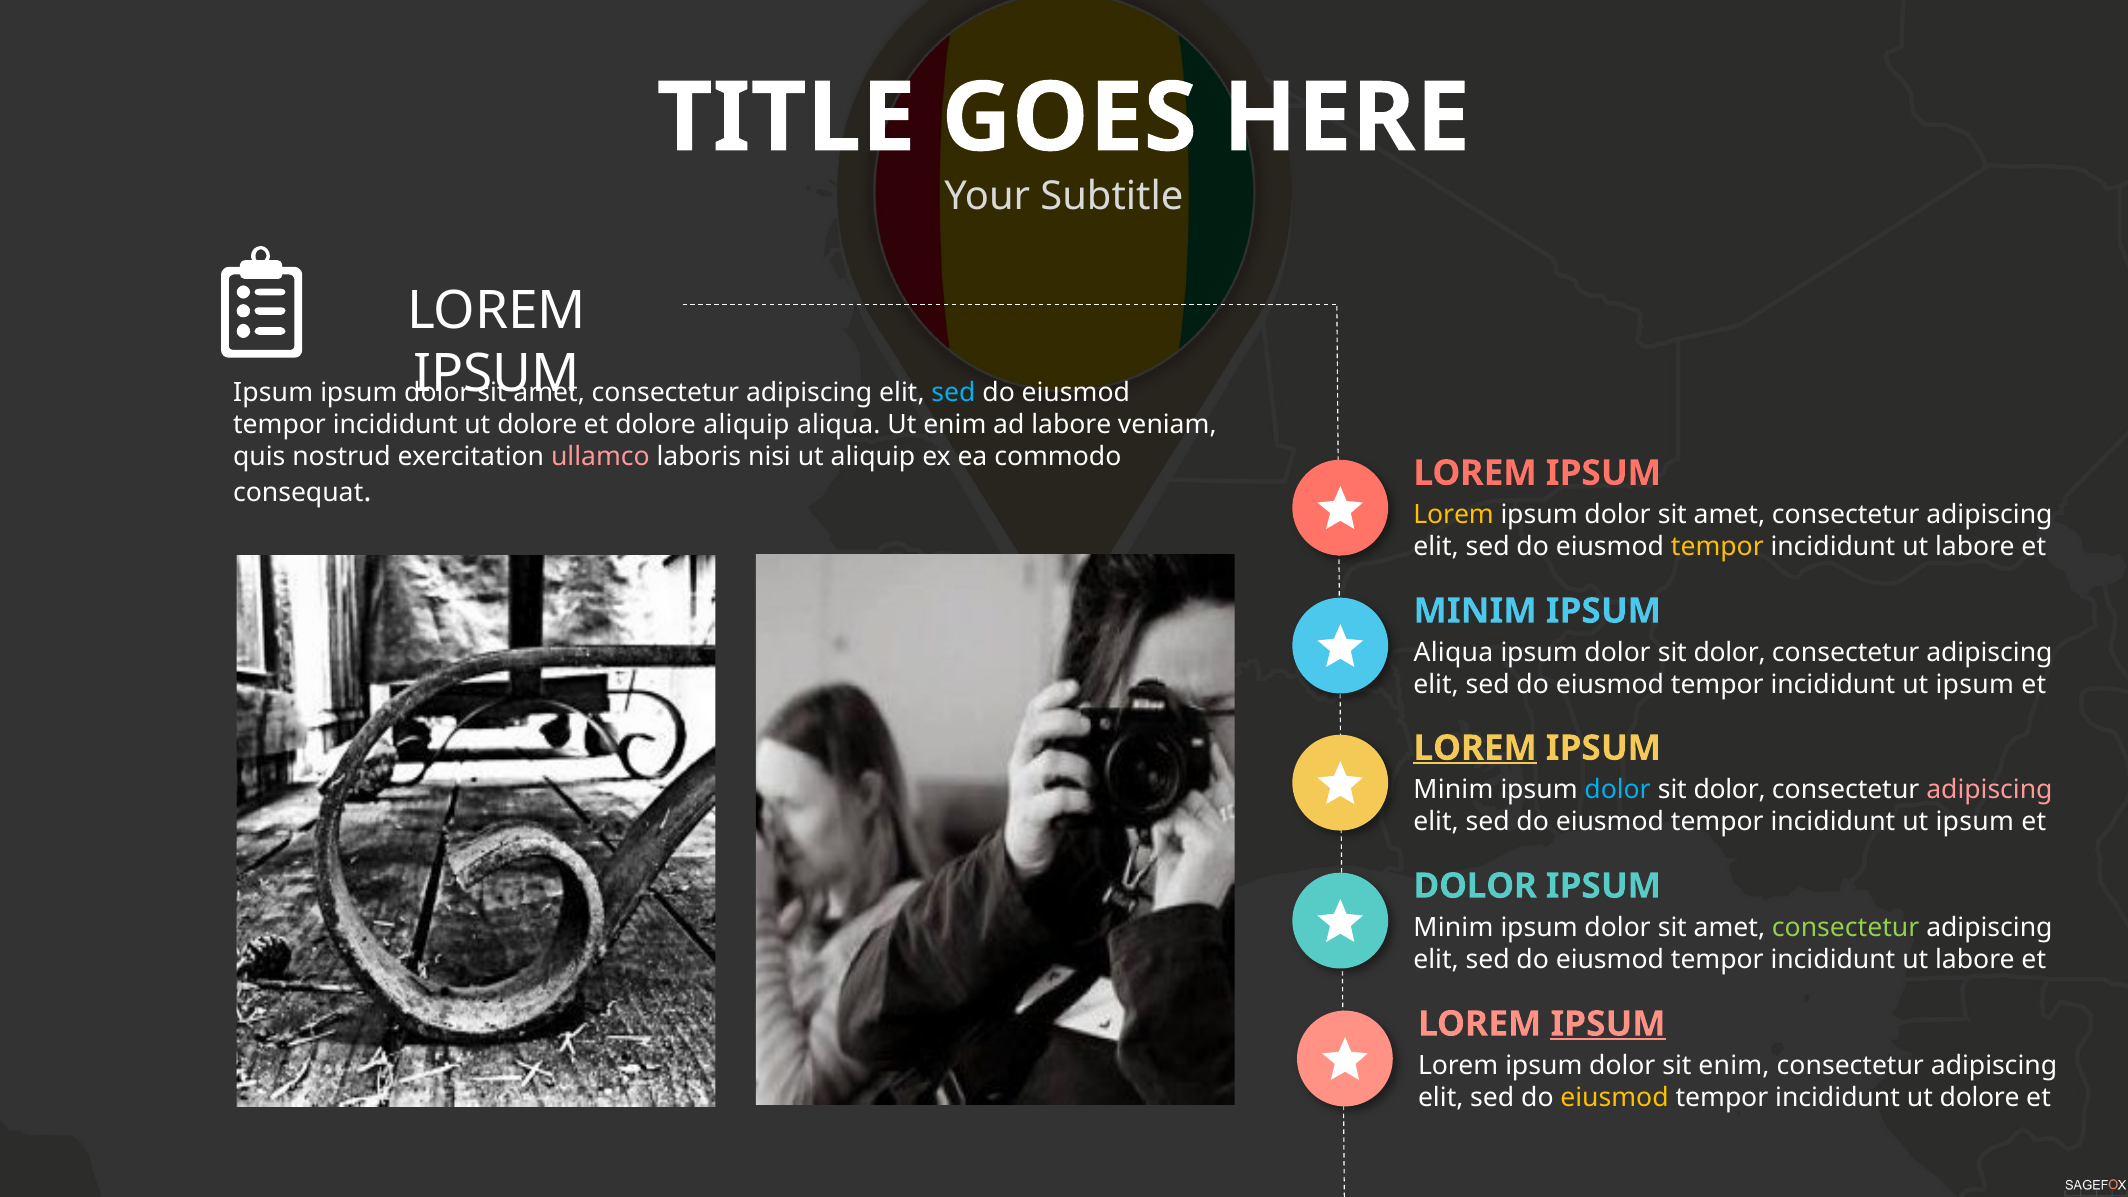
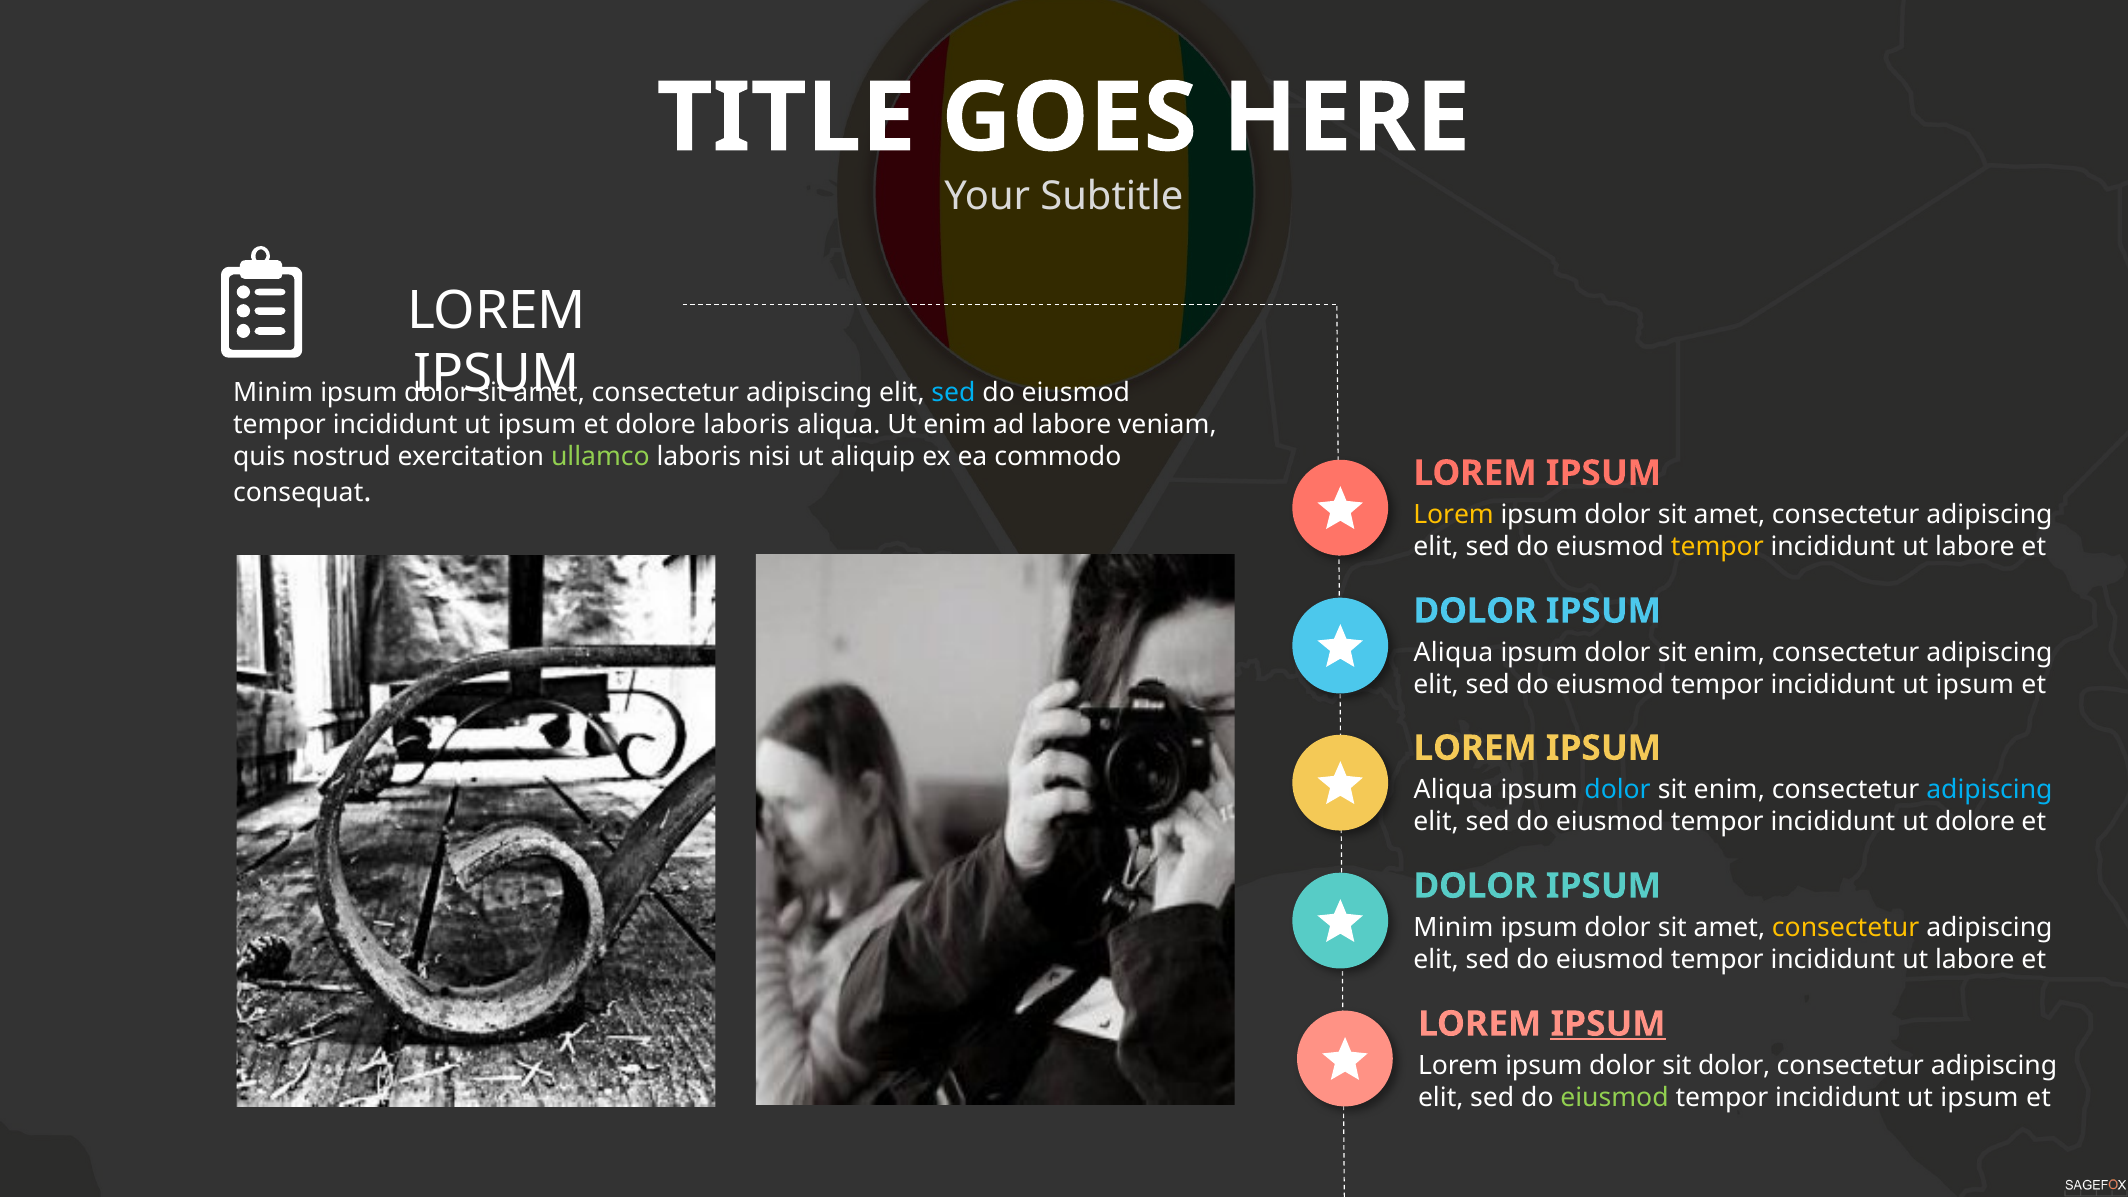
Ipsum at (273, 393): Ipsum -> Minim
dolore at (537, 425): dolore -> ipsum
dolore aliquip: aliquip -> laboris
ullamco colour: pink -> light green
MINIM at (1475, 611): MINIM -> DOLOR
dolor at (1730, 653): dolor -> enim
LOREM at (1475, 748) underline: present -> none
Minim at (1453, 790): Minim -> Aliqua
dolor at (1730, 790): dolor -> enim
adipiscing at (1989, 790) colour: pink -> light blue
ipsum at (1975, 822): ipsum -> dolore
consectetur at (1846, 928) colour: light green -> yellow
sit enim: enim -> dolor
eiusmod at (1615, 1098) colour: yellow -> light green
dolore at (1980, 1098): dolore -> ipsum
